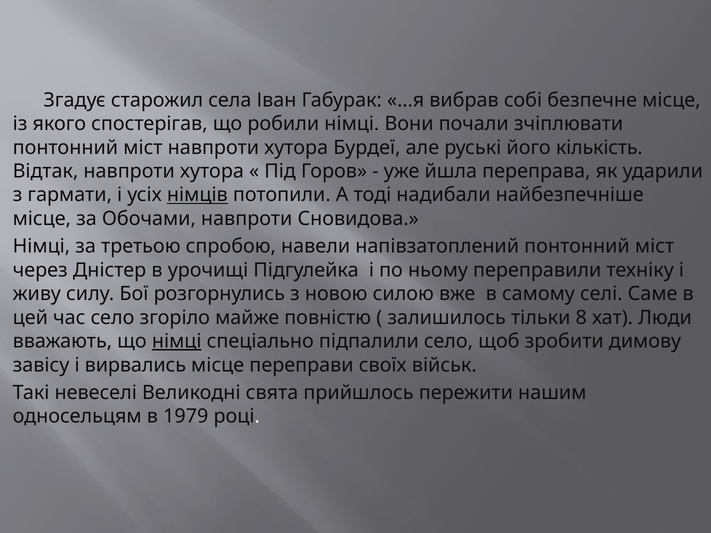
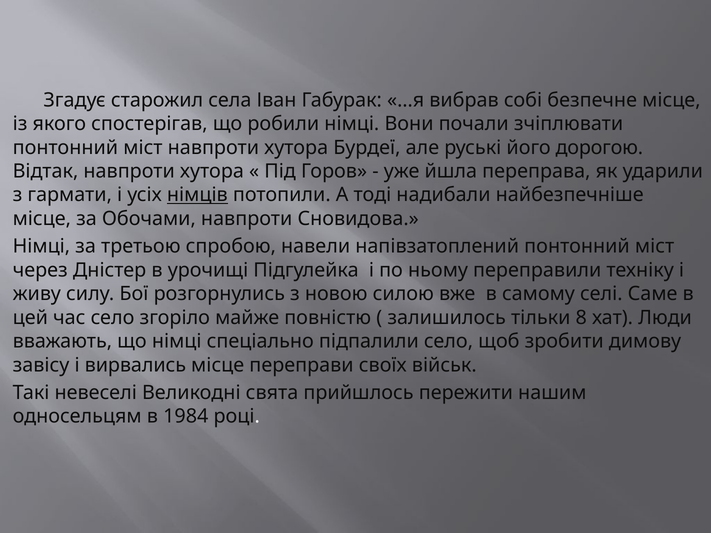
кількість: кількість -> дорогою
німці at (177, 341) underline: present -> none
1979: 1979 -> 1984
